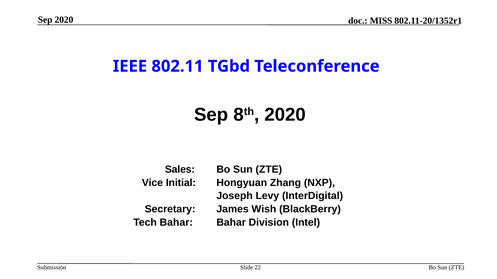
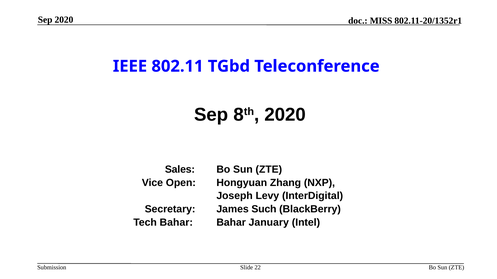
Initial: Initial -> Open
Wish: Wish -> Such
Division: Division -> January
